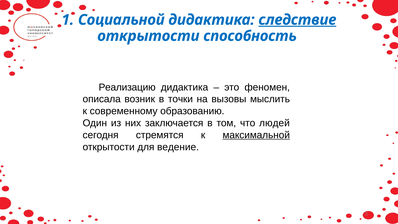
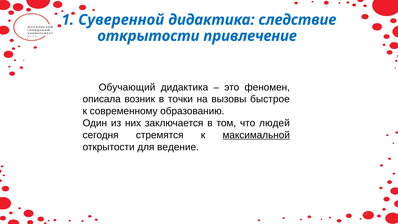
Социальной: Социальной -> Суверенной
следствие underline: present -> none
способность: способность -> привлечение
Реализацию: Реализацию -> Обучающий
мыслить: мыслить -> быстрое
